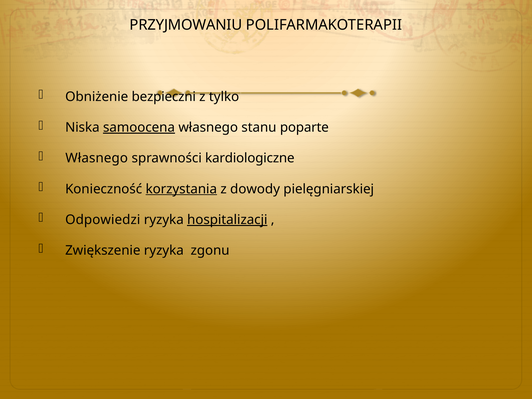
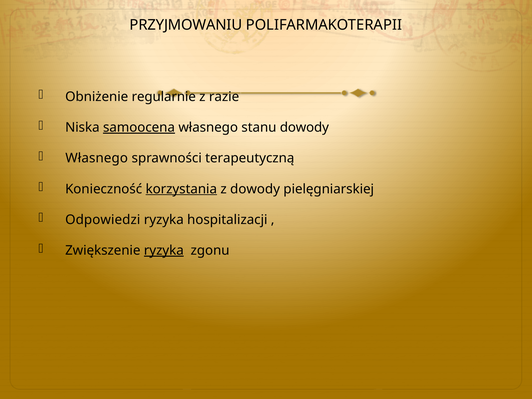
bezpieczni: bezpieczni -> regularnie
tylko: tylko -> razie
stanu poparte: poparte -> dowody
kardiologiczne: kardiologiczne -> terapeutyczną
hospitalizacji underline: present -> none
ryzyka at (164, 250) underline: none -> present
